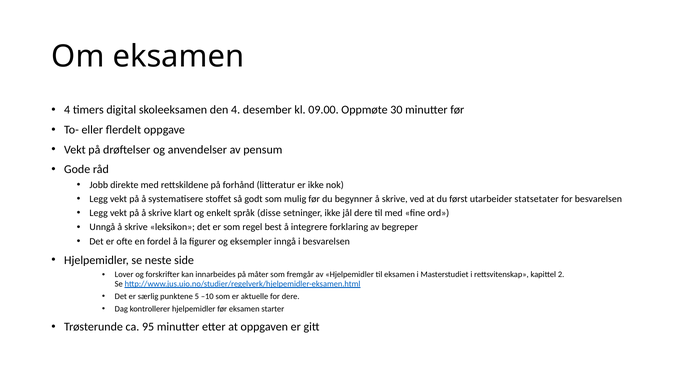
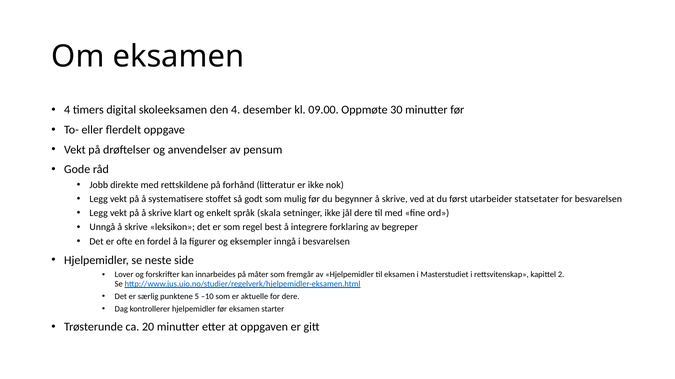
disse: disse -> skala
95: 95 -> 20
